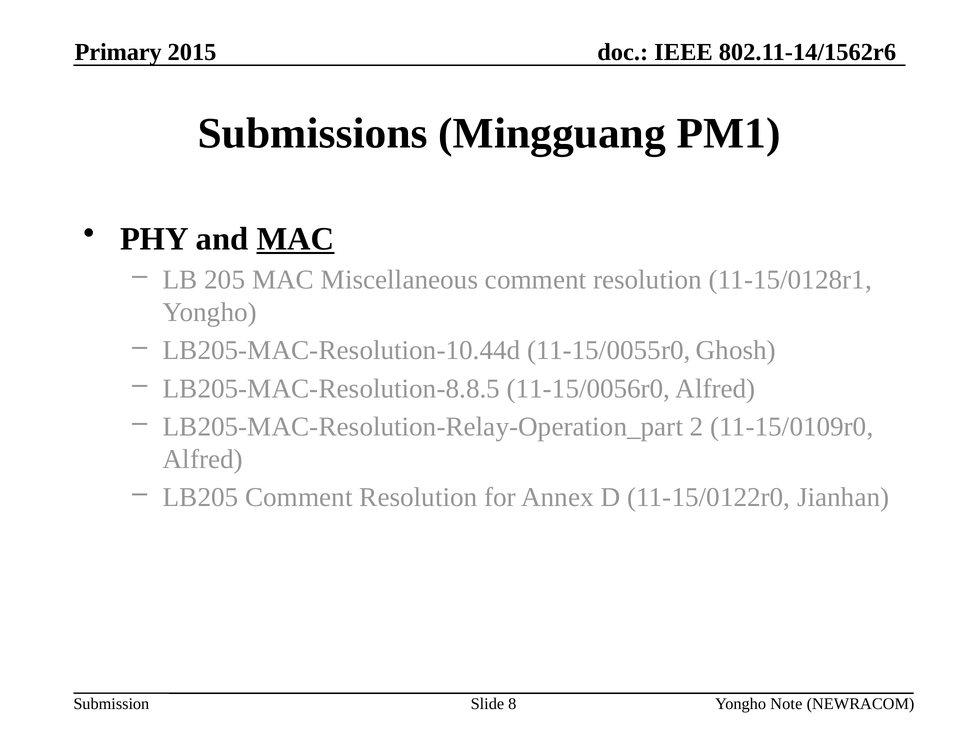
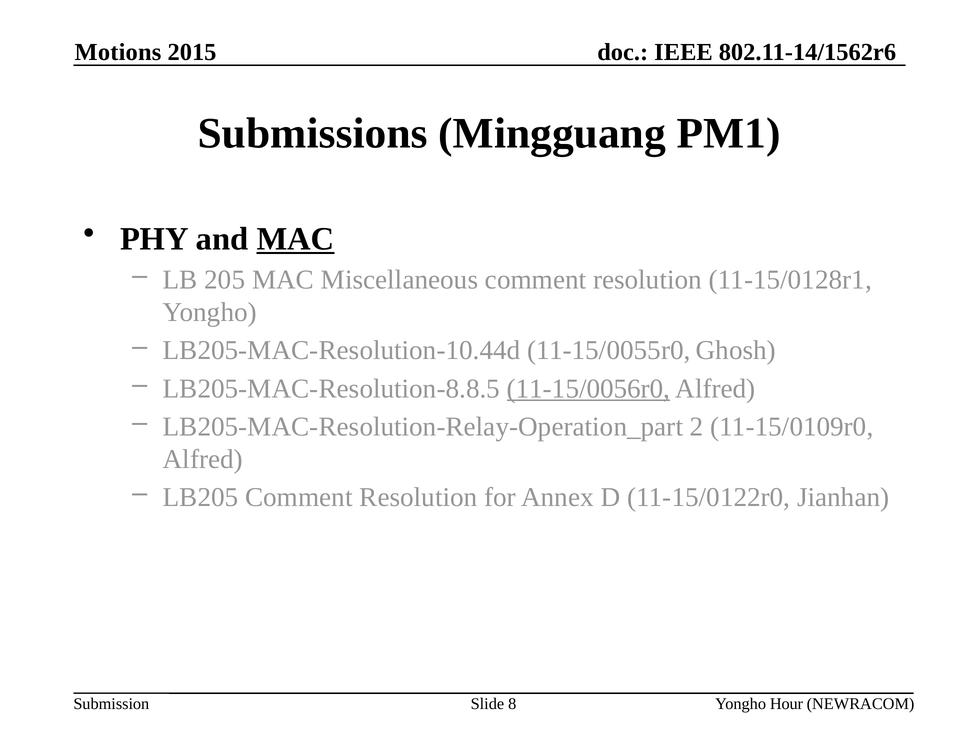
Primary: Primary -> Motions
11-15/0056r0 underline: none -> present
Note: Note -> Hour
